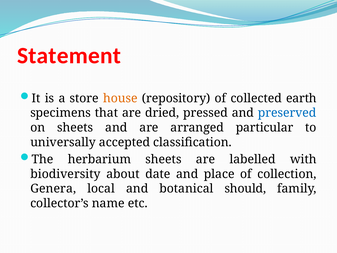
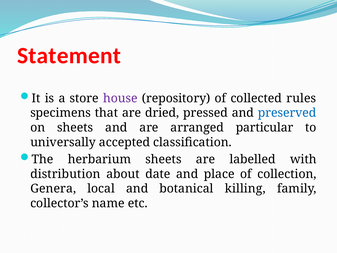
house colour: orange -> purple
earth: earth -> rules
biodiversity: biodiversity -> distribution
should: should -> killing
